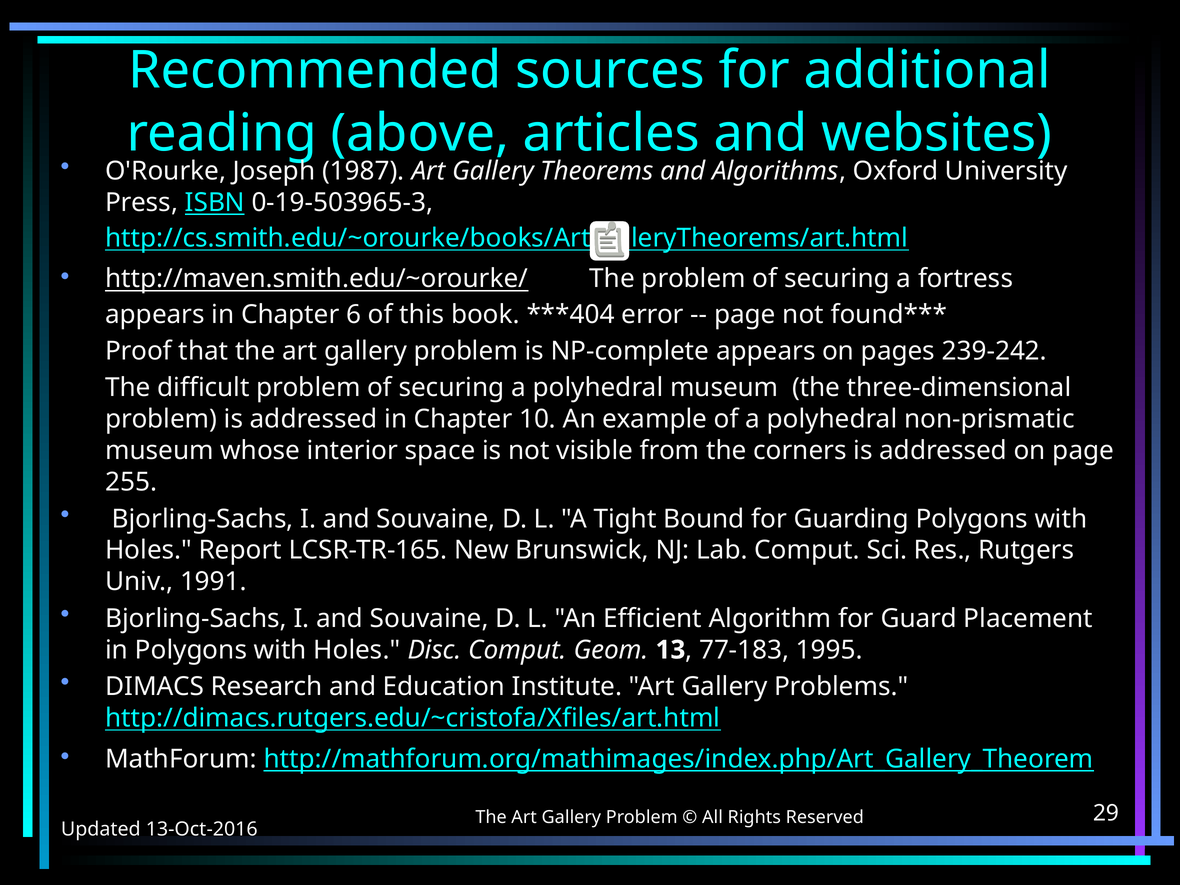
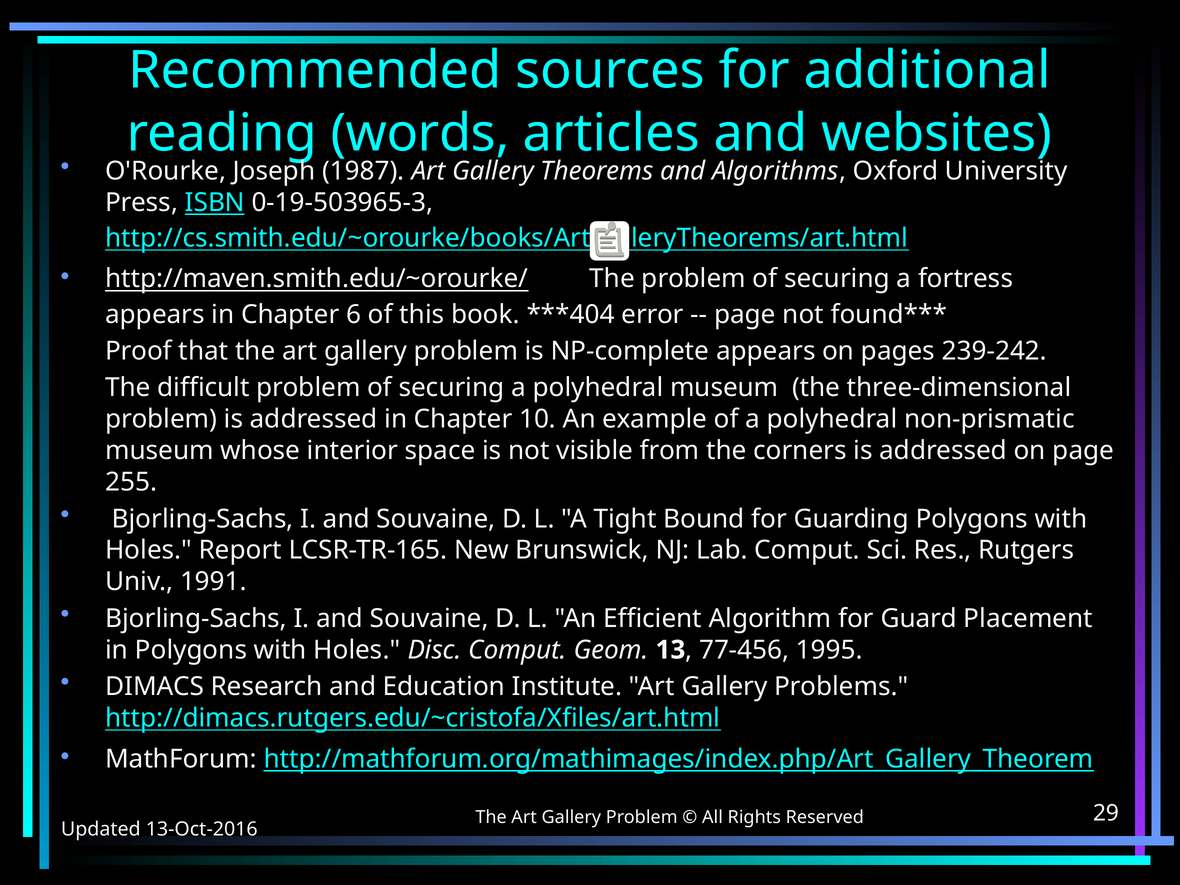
above: above -> words
77-183: 77-183 -> 77-456
